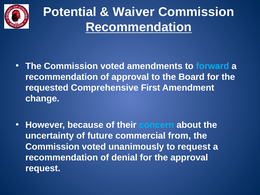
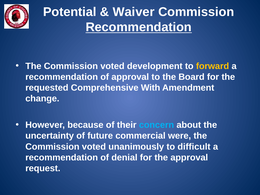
amendments: amendments -> development
forward colour: light blue -> yellow
First: First -> With
from: from -> were
to request: request -> difficult
